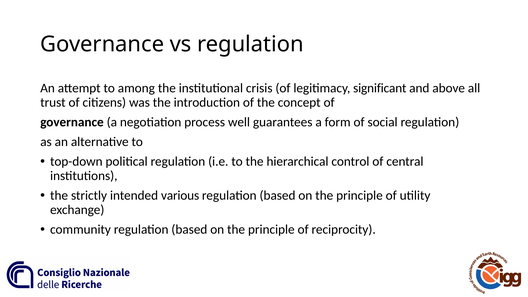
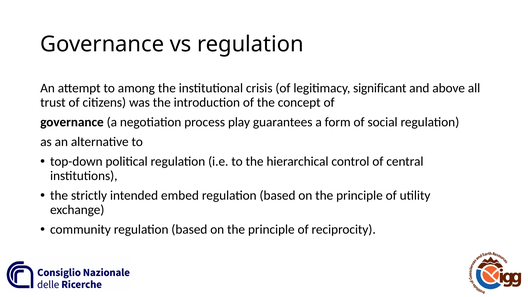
well: well -> play
various: various -> embed
